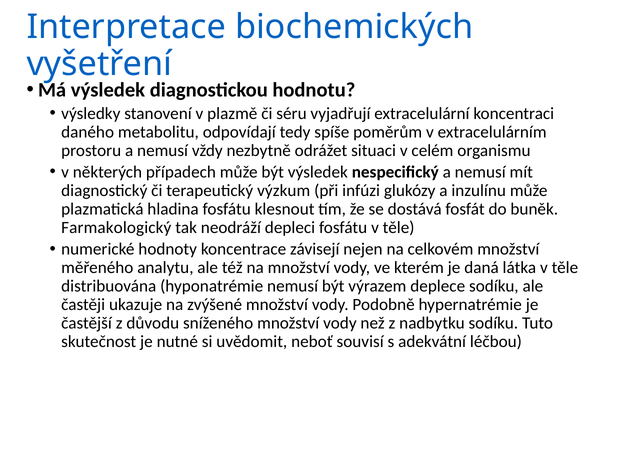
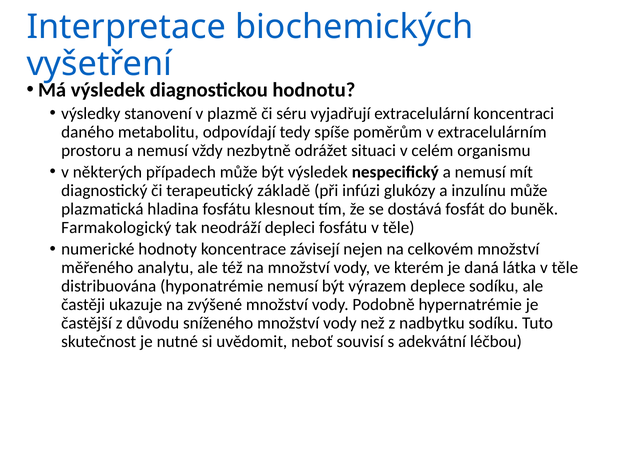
výzkum: výzkum -> základě
